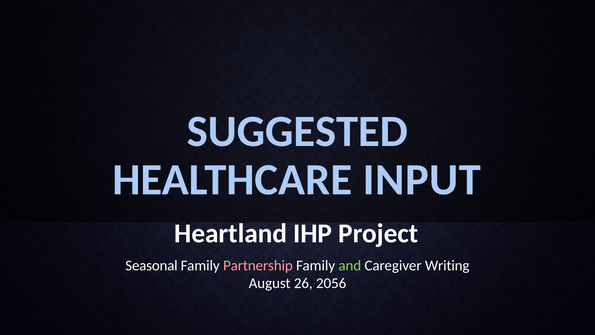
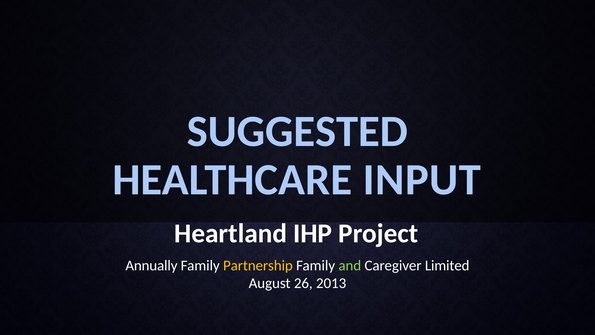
Seasonal: Seasonal -> Annually
Partnership colour: pink -> yellow
Writing: Writing -> Limited
2056: 2056 -> 2013
